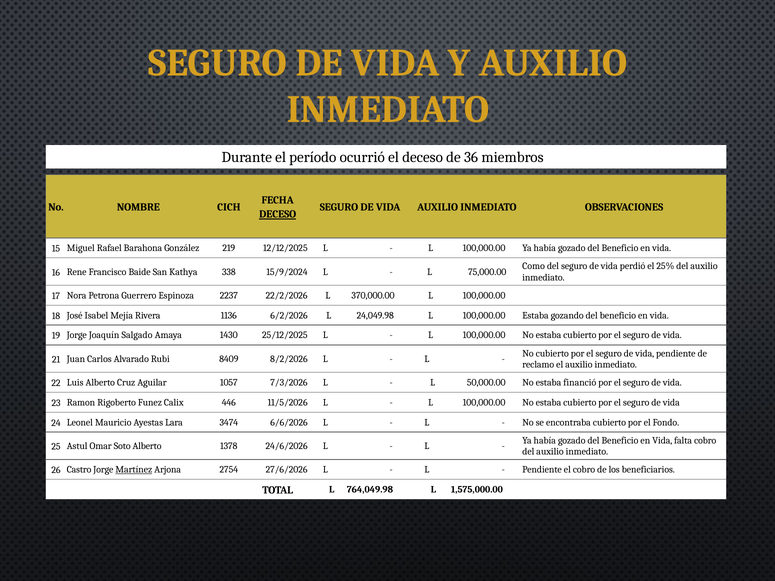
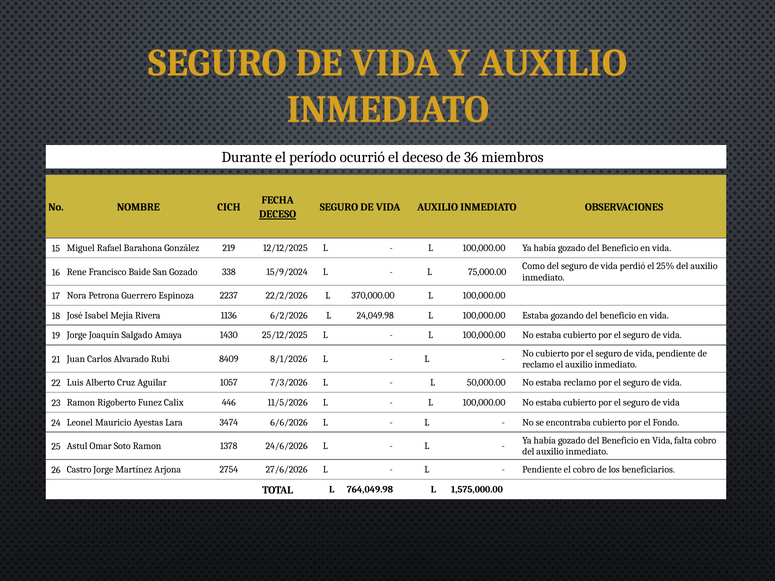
San Kathya: Kathya -> Gozado
8/2/2026: 8/2/2026 -> 8/1/2026
estaba financió: financió -> reclamo
Soto Alberto: Alberto -> Ramon
Martínez underline: present -> none
